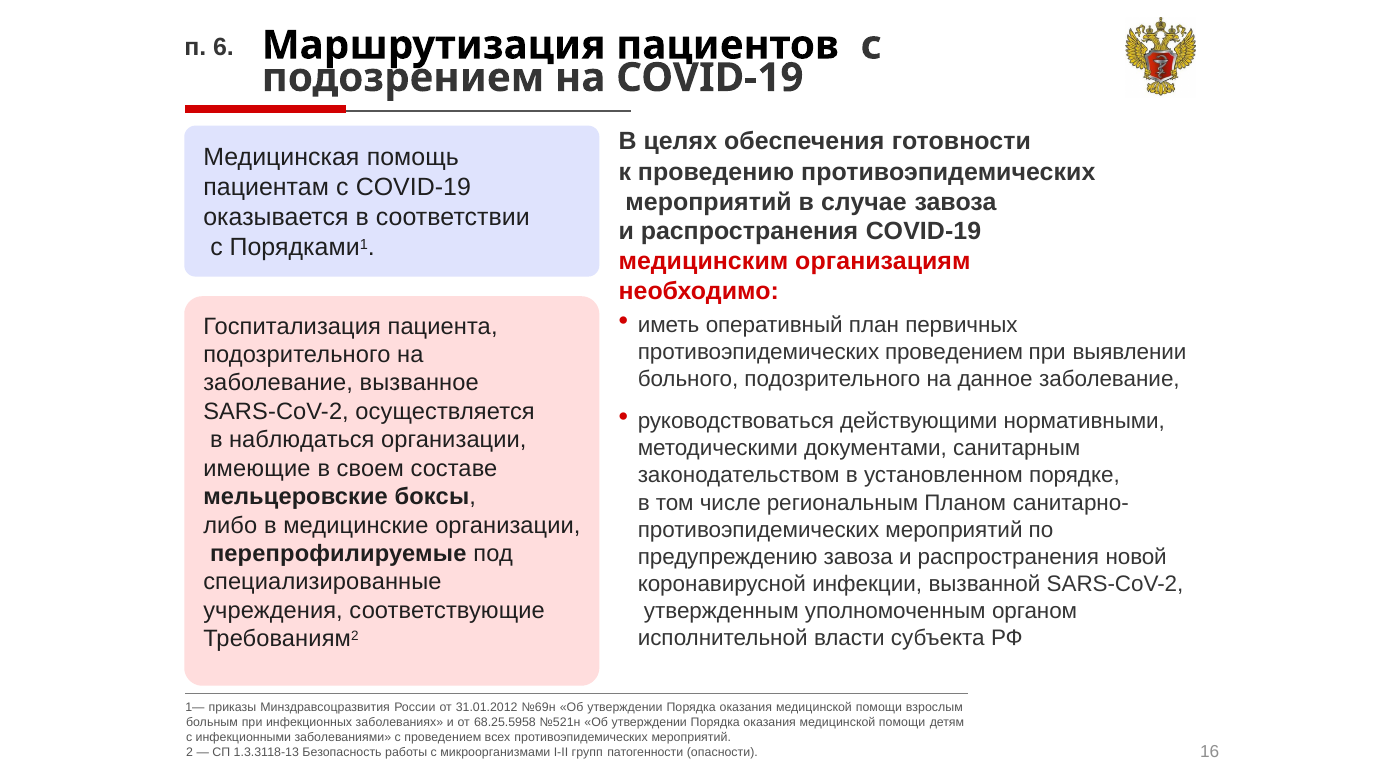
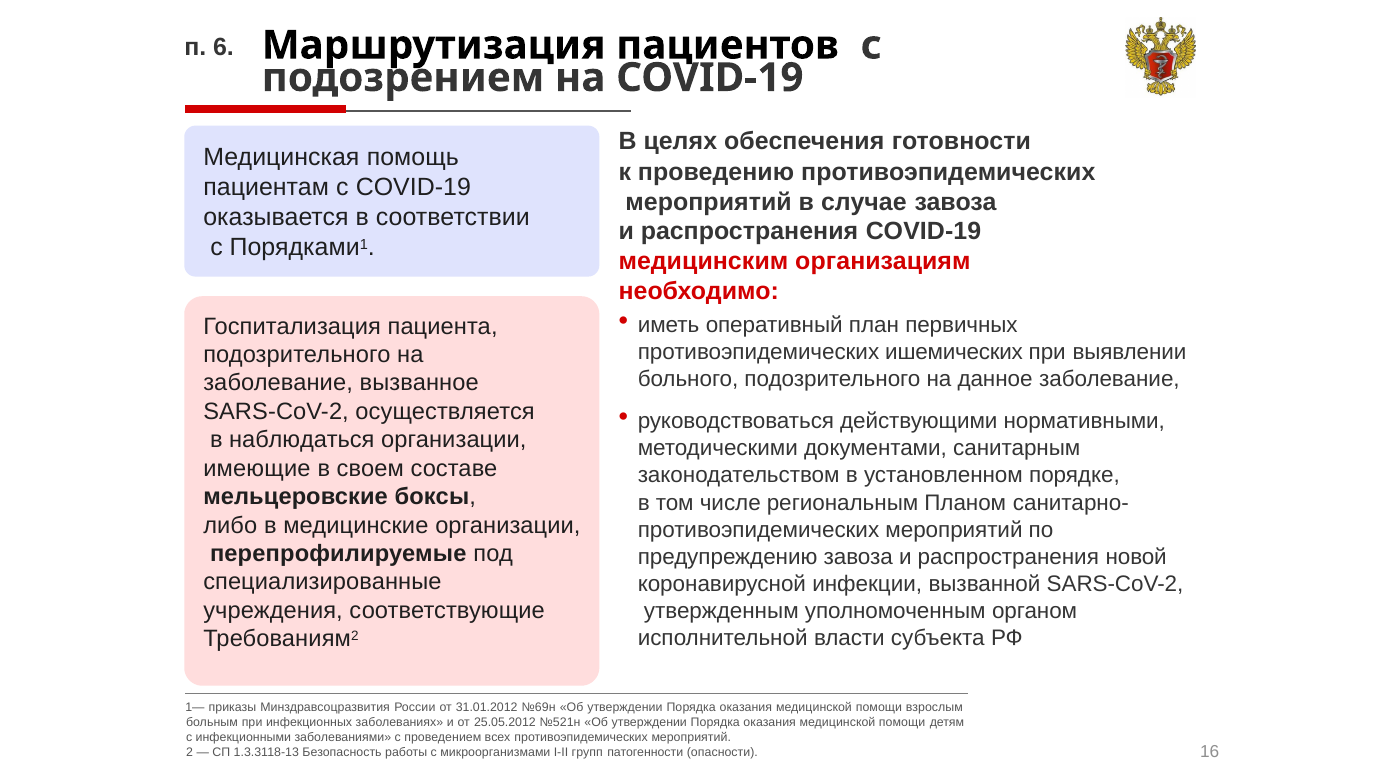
противоэпидемических проведением: проведением -> ишемических
68.25.5958: 68.25.5958 -> 25.05.2012
